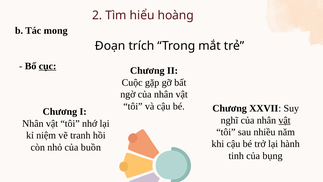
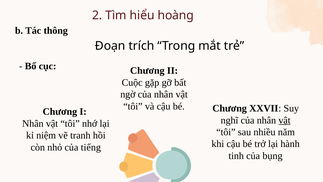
mong: mong -> thông
cục underline: present -> none
buồn: buồn -> tiếng
